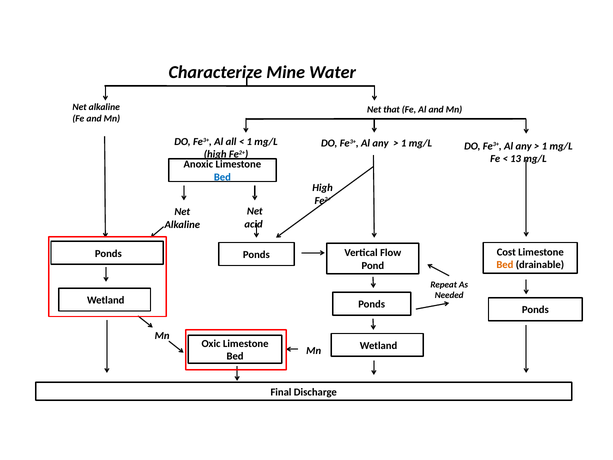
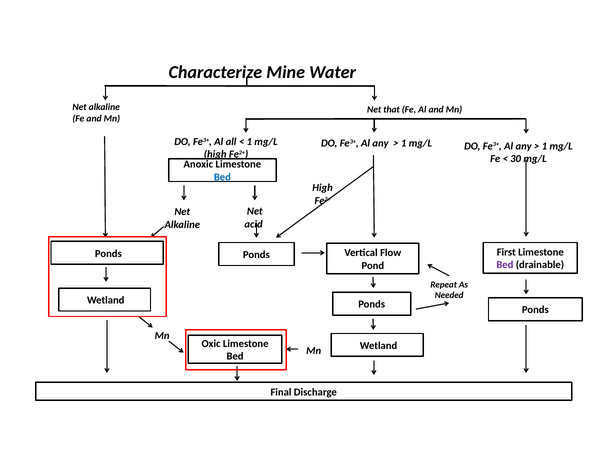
13: 13 -> 30
Cost: Cost -> First
Bed at (505, 265) colour: orange -> purple
